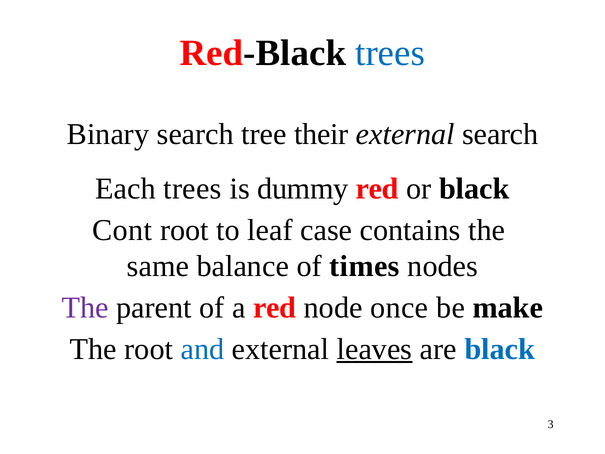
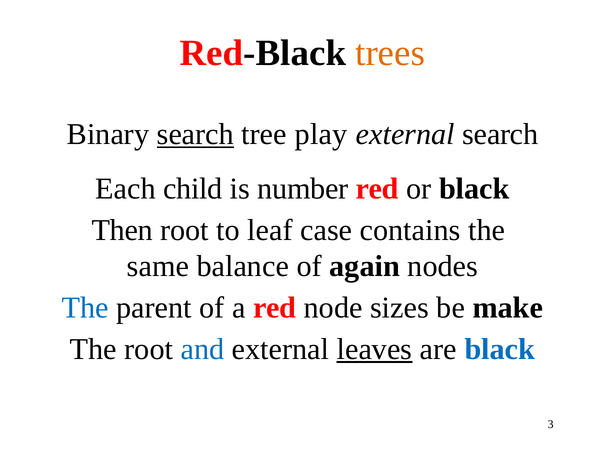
trees at (390, 53) colour: blue -> orange
search at (195, 134) underline: none -> present
their: their -> play
Each trees: trees -> child
dummy: dummy -> number
Cont: Cont -> Then
times: times -> again
The at (85, 308) colour: purple -> blue
once: once -> sizes
